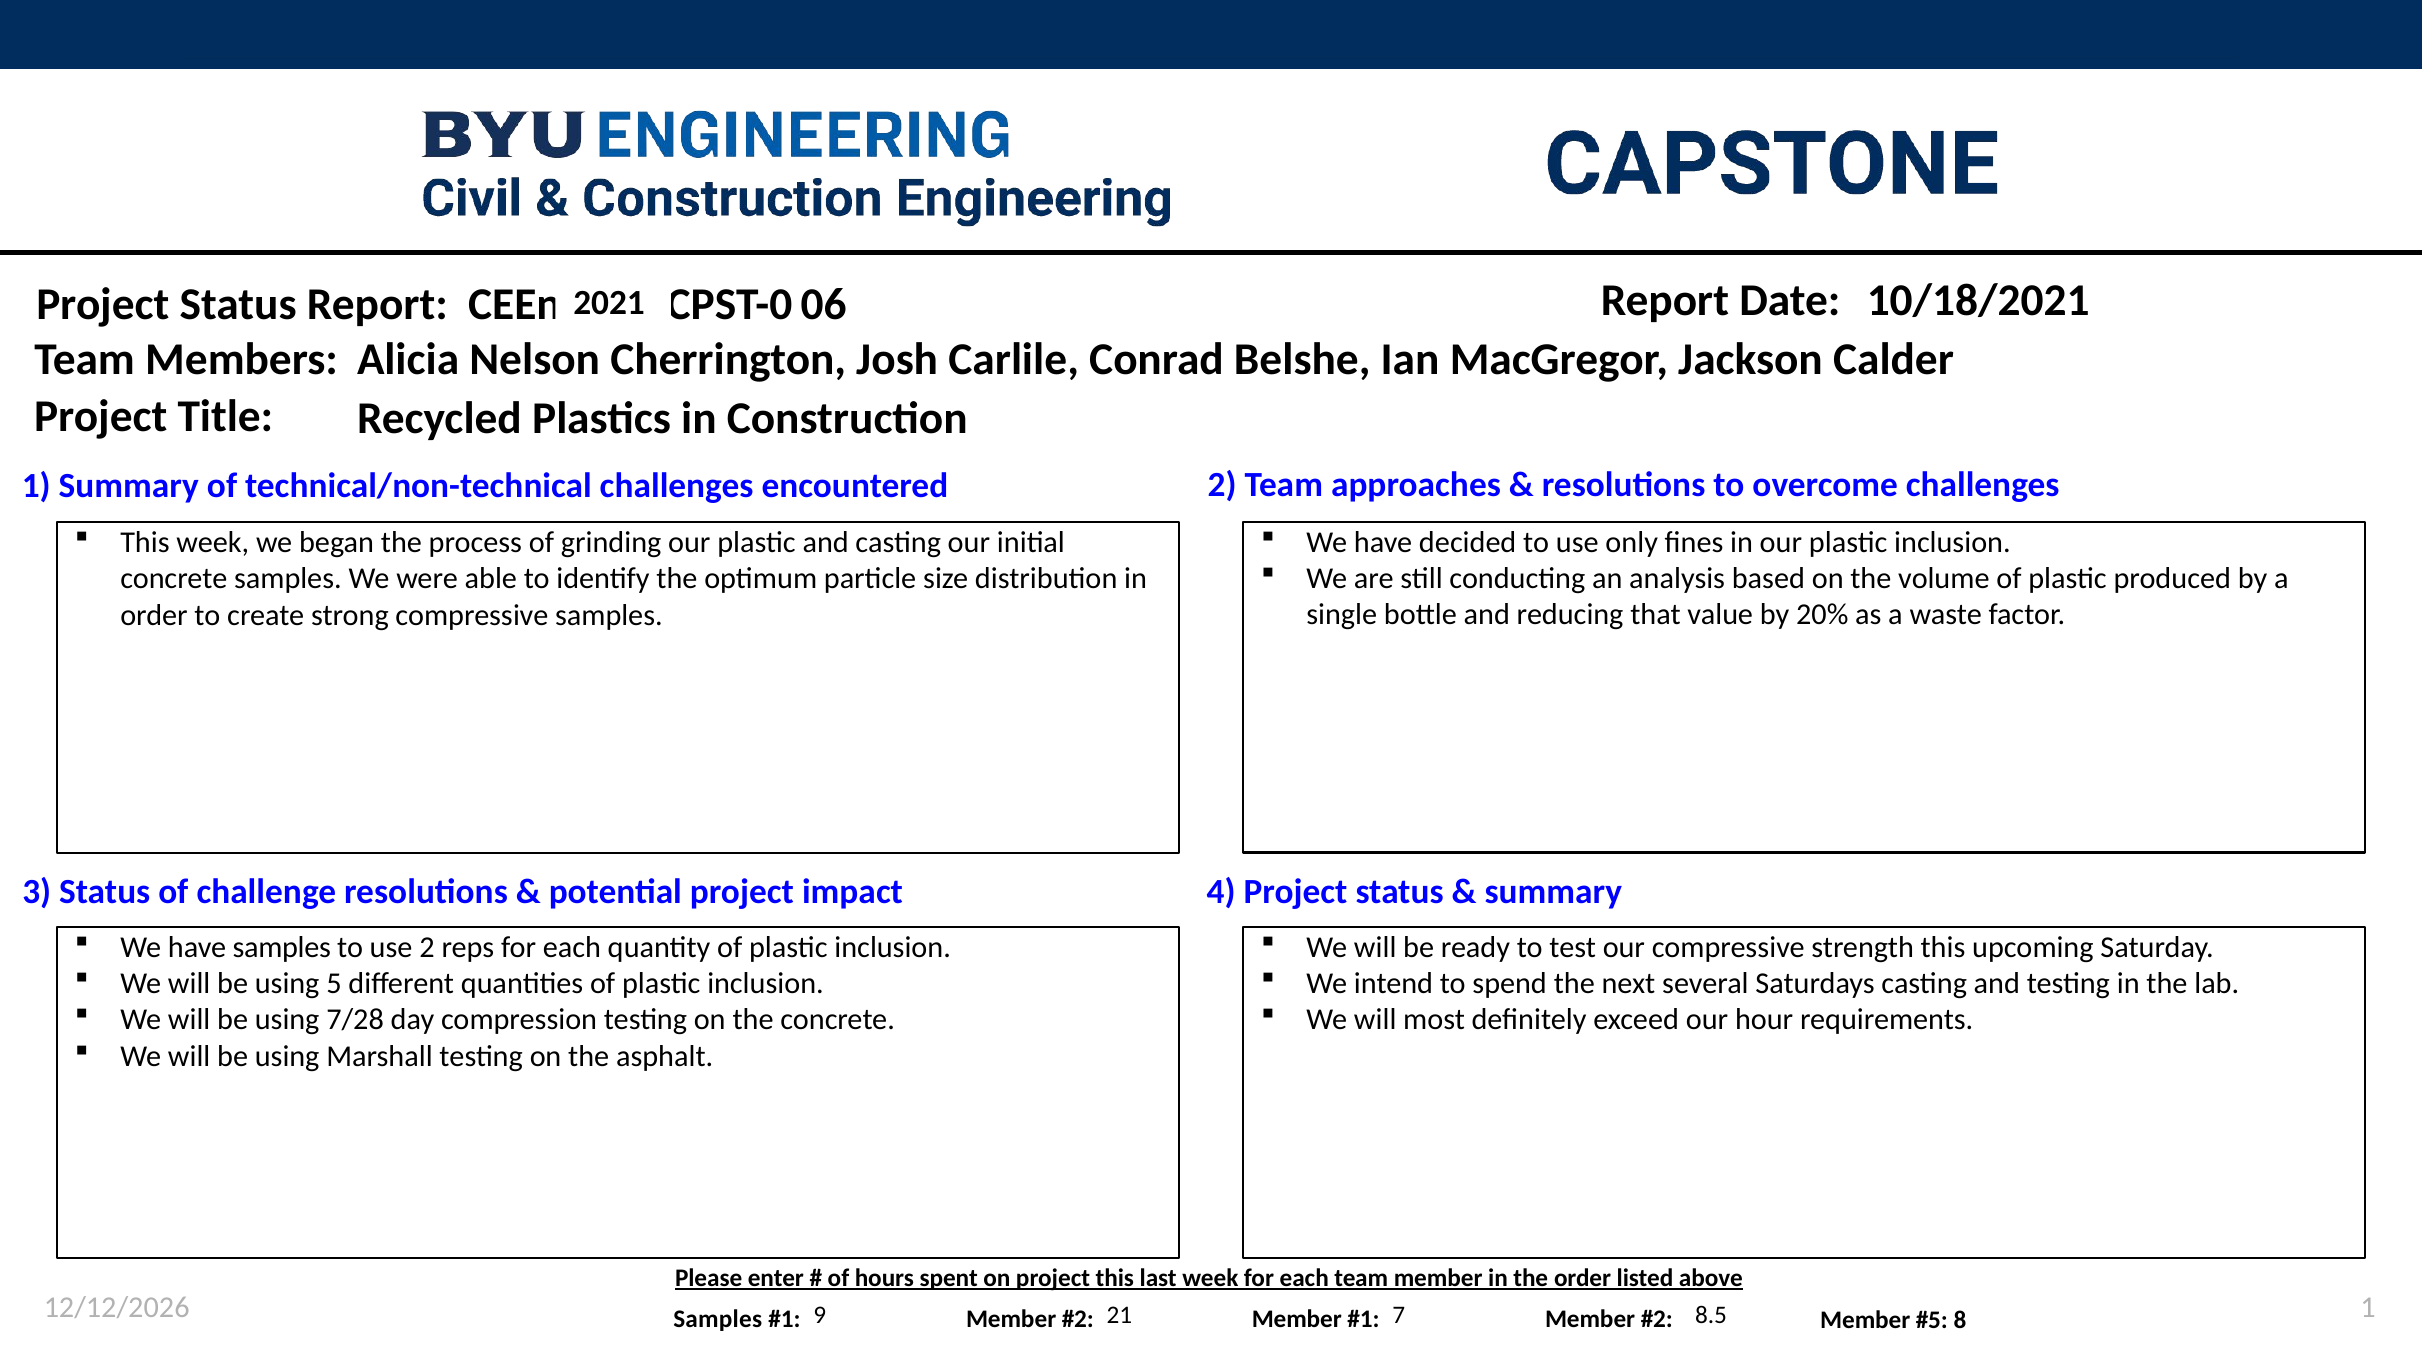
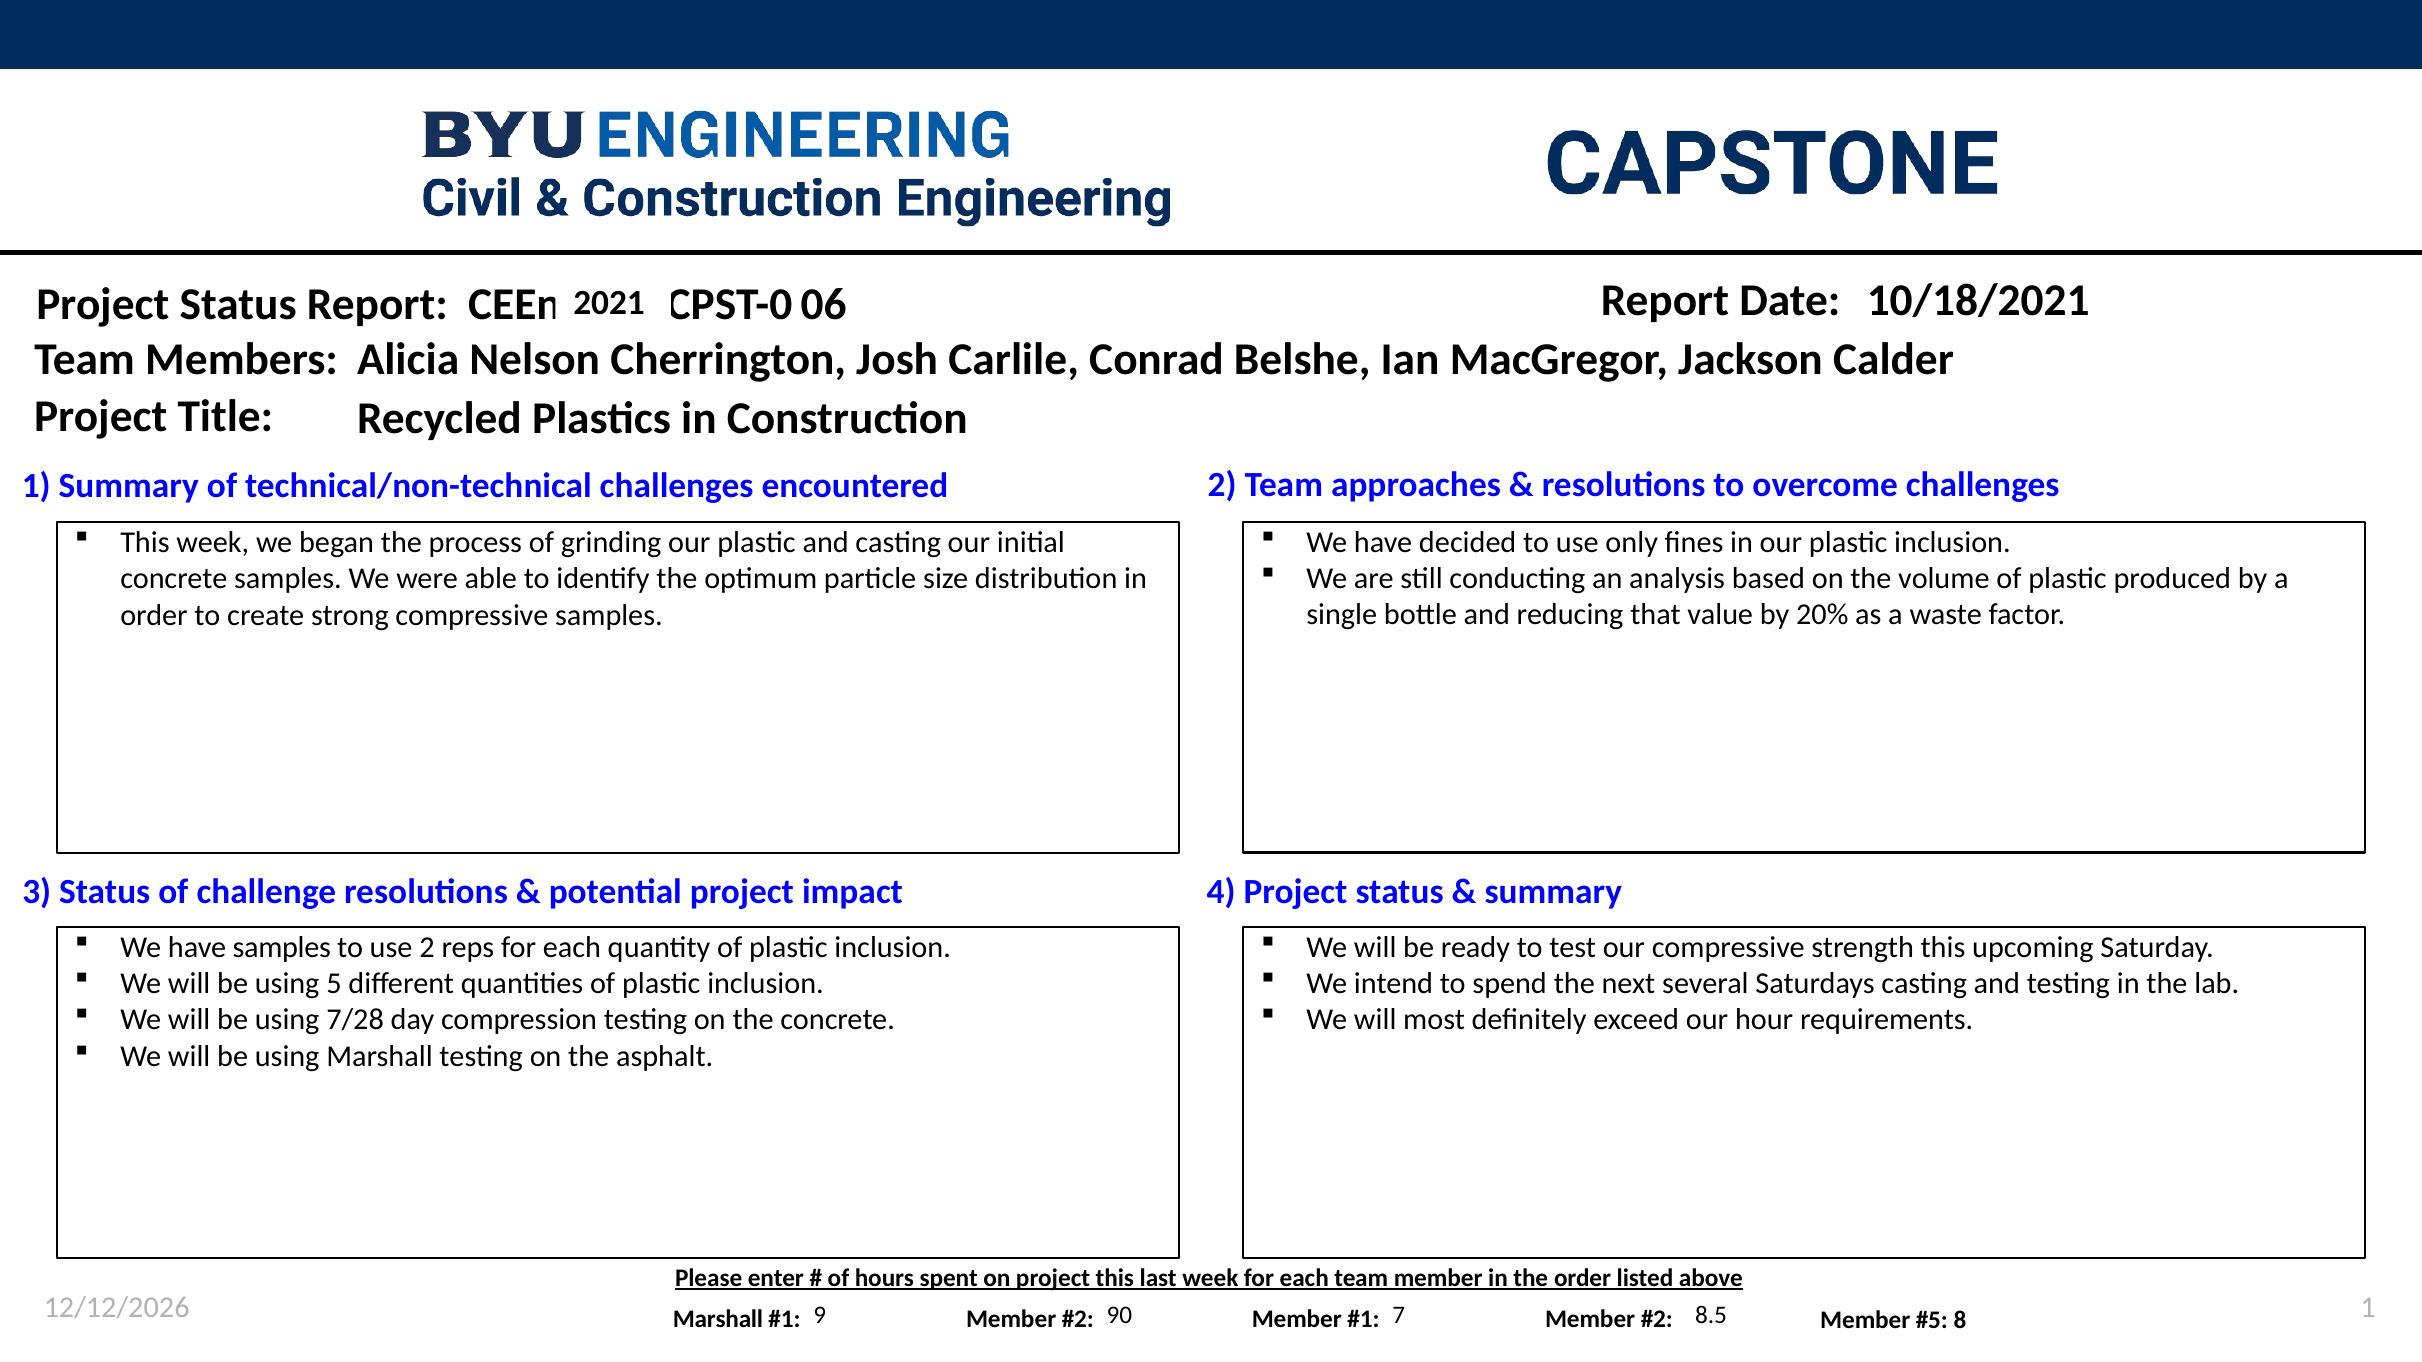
21: 21 -> 90
Samples at (718, 1320): Samples -> Marshall
